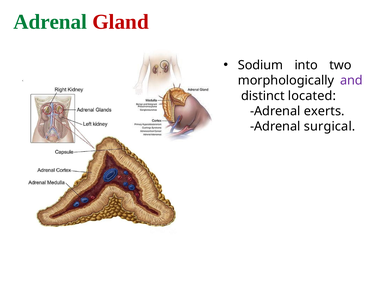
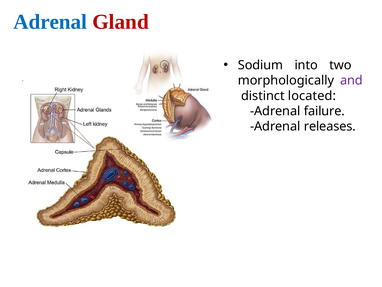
Adrenal at (50, 22) colour: green -> blue
exerts: exerts -> failure
surgical: surgical -> releases
